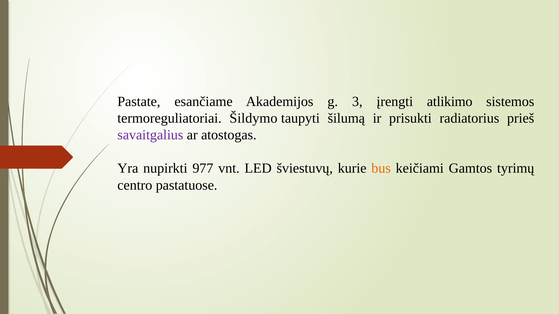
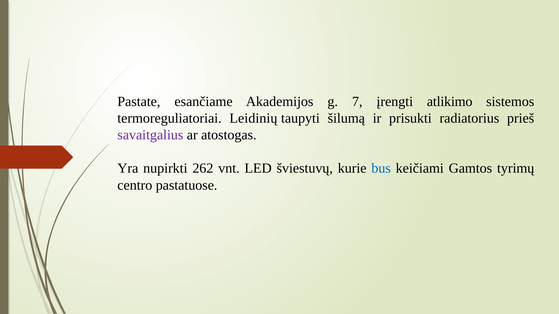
3: 3 -> 7
Šildymo: Šildymo -> Leidinių
977: 977 -> 262
bus colour: orange -> blue
